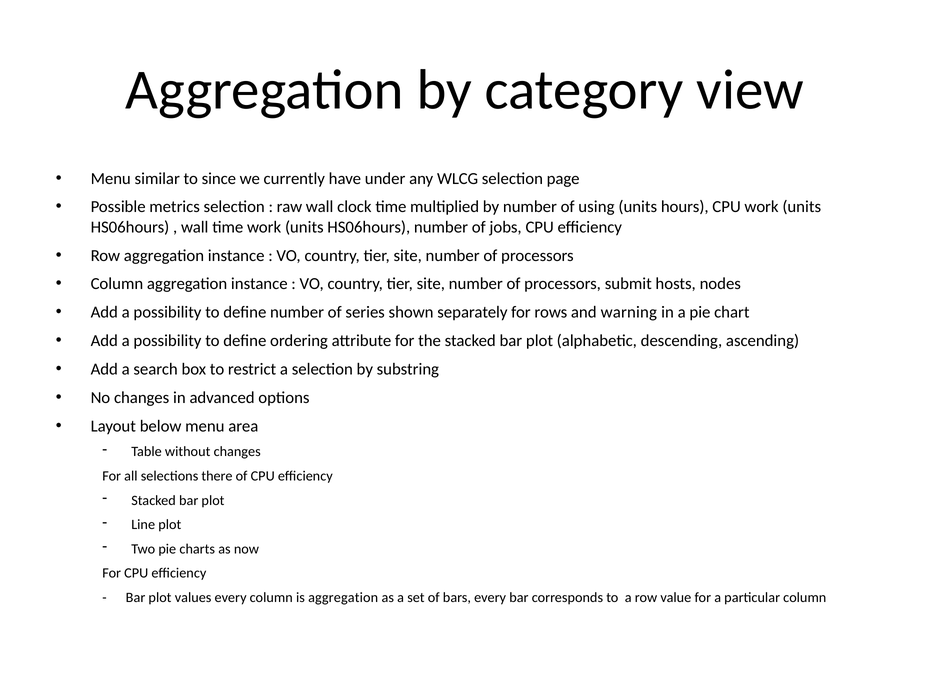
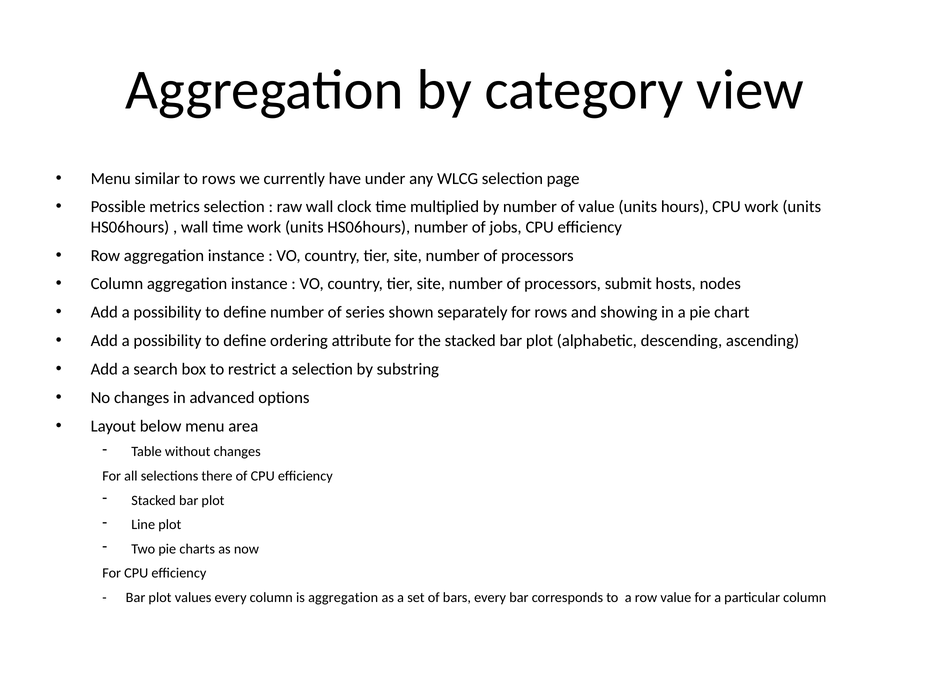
to since: since -> rows
of using: using -> value
warning: warning -> showing
